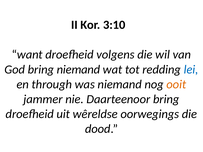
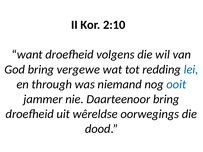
3:10: 3:10 -> 2:10
bring niemand: niemand -> vergewe
ooit colour: orange -> blue
